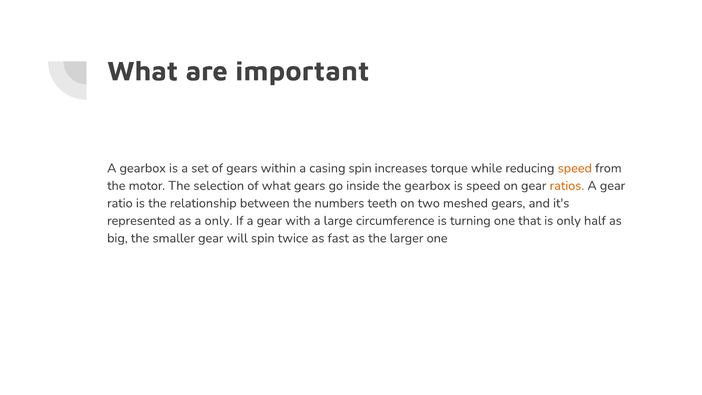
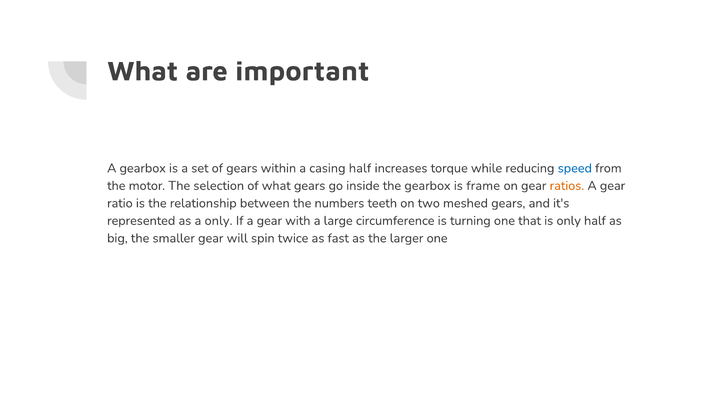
casing spin: spin -> half
speed at (575, 168) colour: orange -> blue
is speed: speed -> frame
